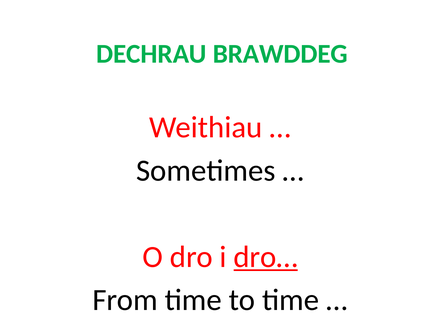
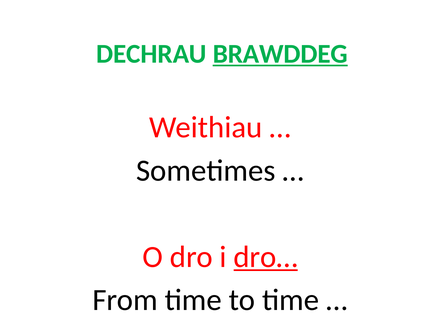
BRAWDDEG underline: none -> present
